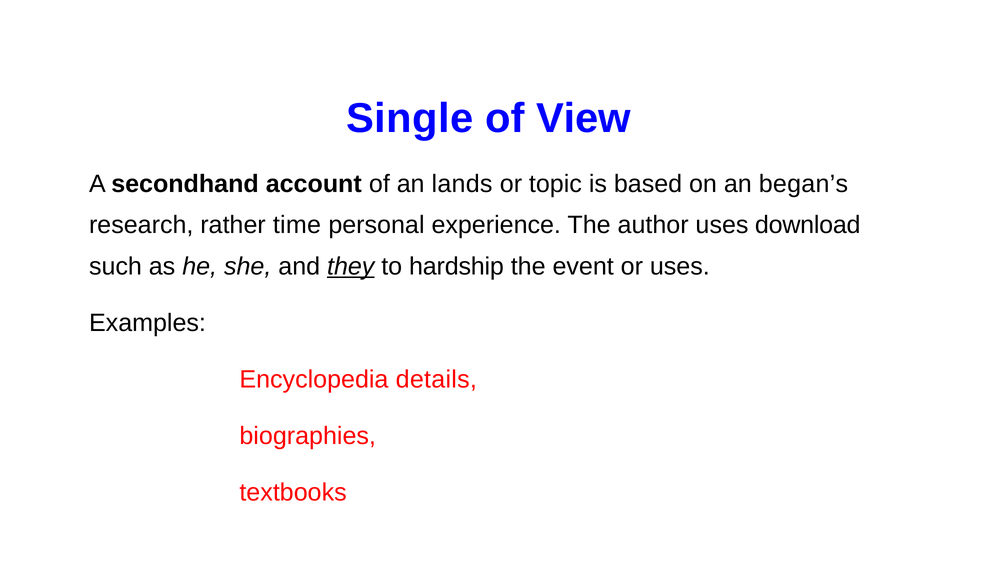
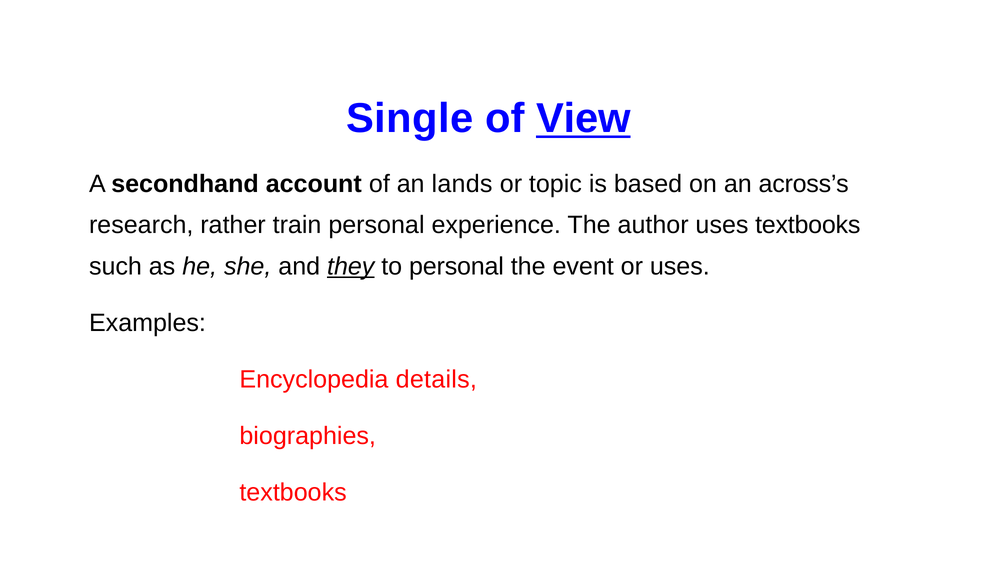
View underline: none -> present
began’s: began’s -> across’s
time: time -> train
uses download: download -> textbooks
to hardship: hardship -> personal
